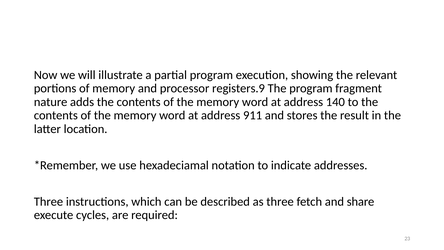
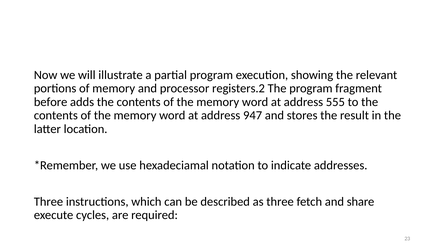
registers.9: registers.9 -> registers.2
nature: nature -> before
140: 140 -> 555
911: 911 -> 947
